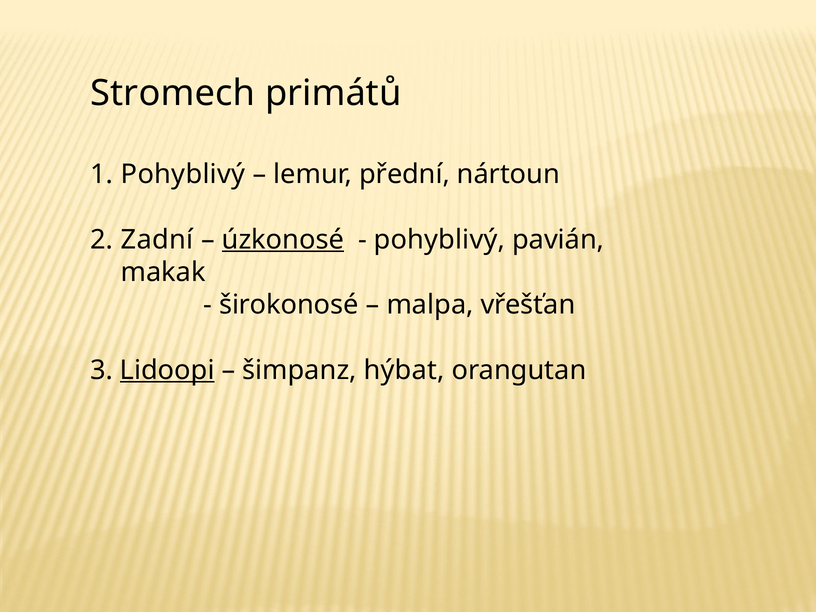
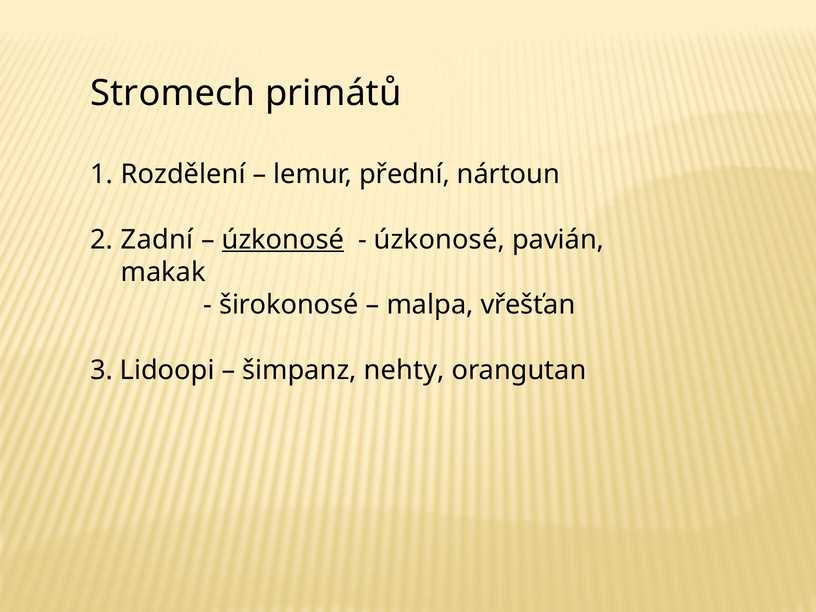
Pohyblivý at (183, 174): Pohyblivý -> Rozdělení
pohyblivý at (439, 240): pohyblivý -> úzkonosé
Lidoopi underline: present -> none
hýbat: hýbat -> nehty
